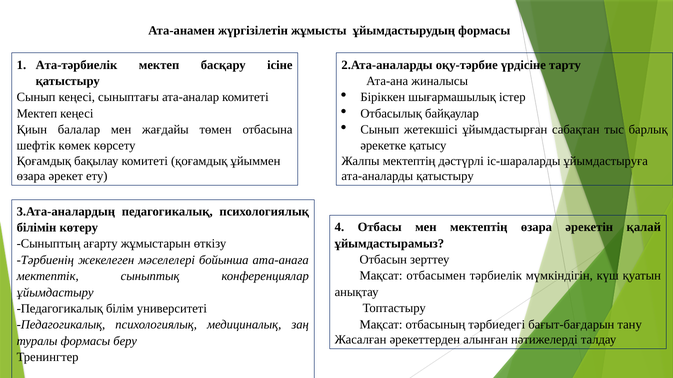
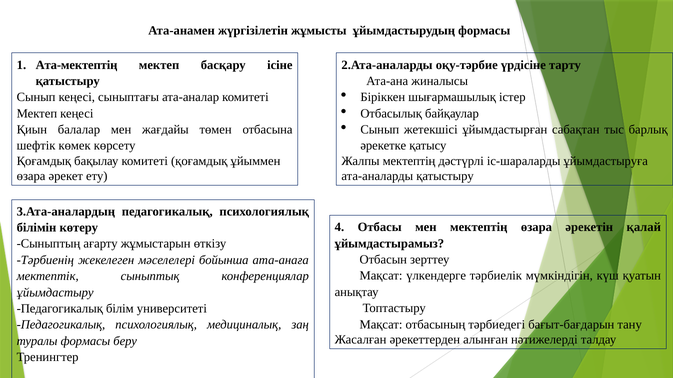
Ата-тәрбиелік: Ата-тәрбиелік -> Ата-мектептің
отбасымен: отбасымен -> үлкендерге
